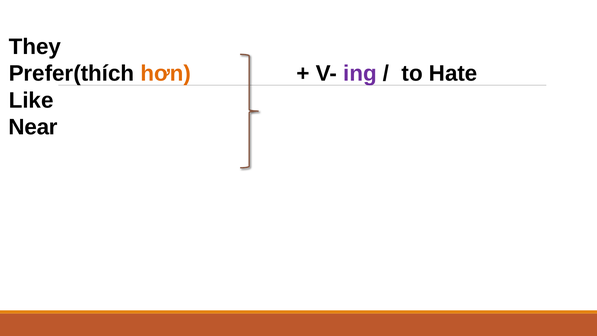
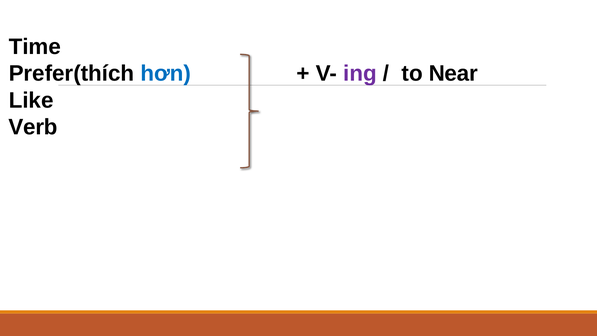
They: They -> Time
hơn colour: orange -> blue
Hate: Hate -> Near
Near: Near -> Verb
